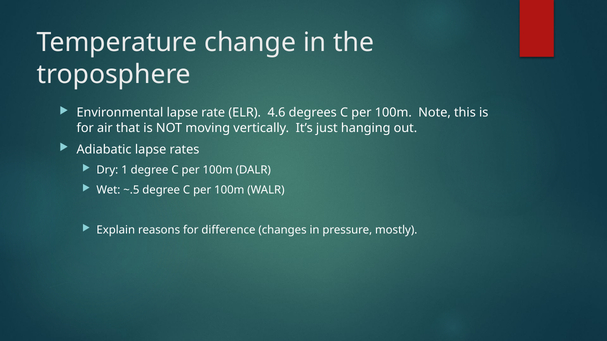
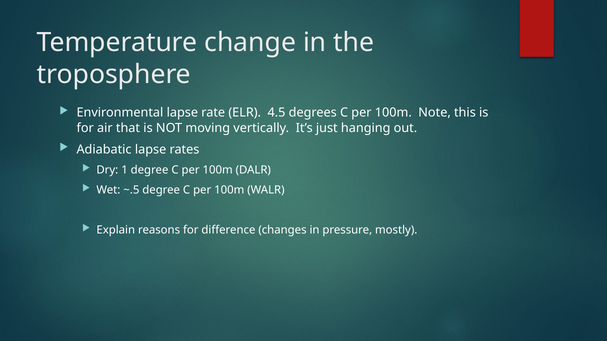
4.6: 4.6 -> 4.5
